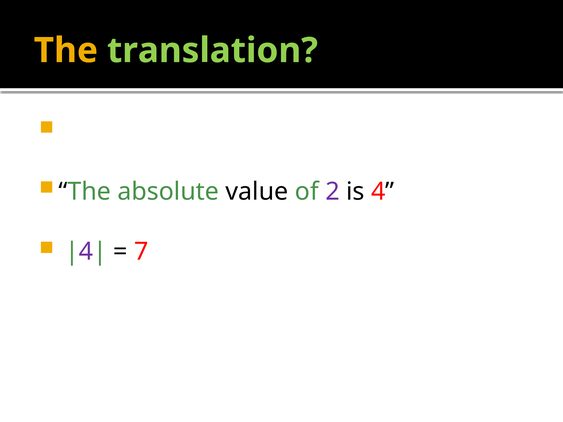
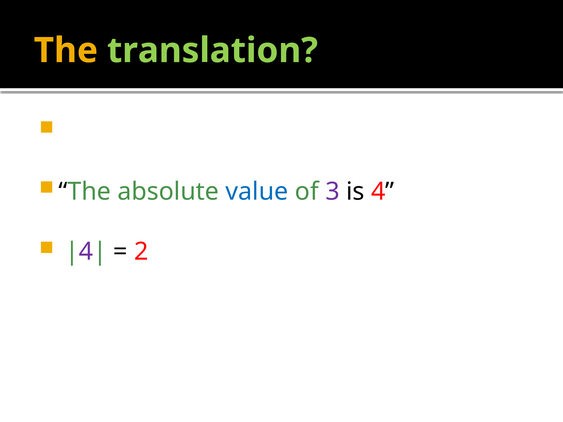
value colour: black -> blue
2: 2 -> 3
7: 7 -> 2
